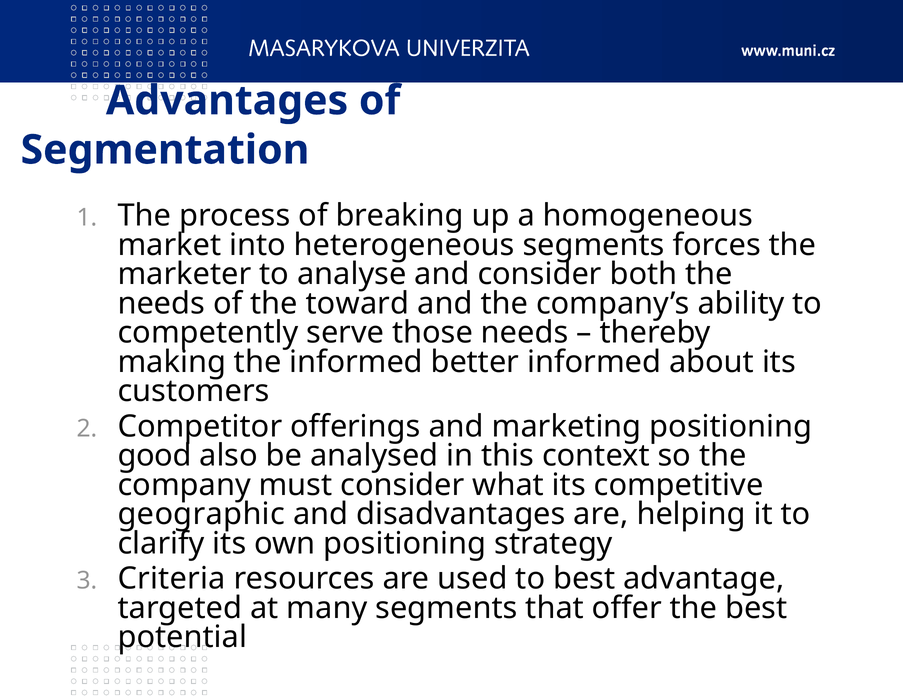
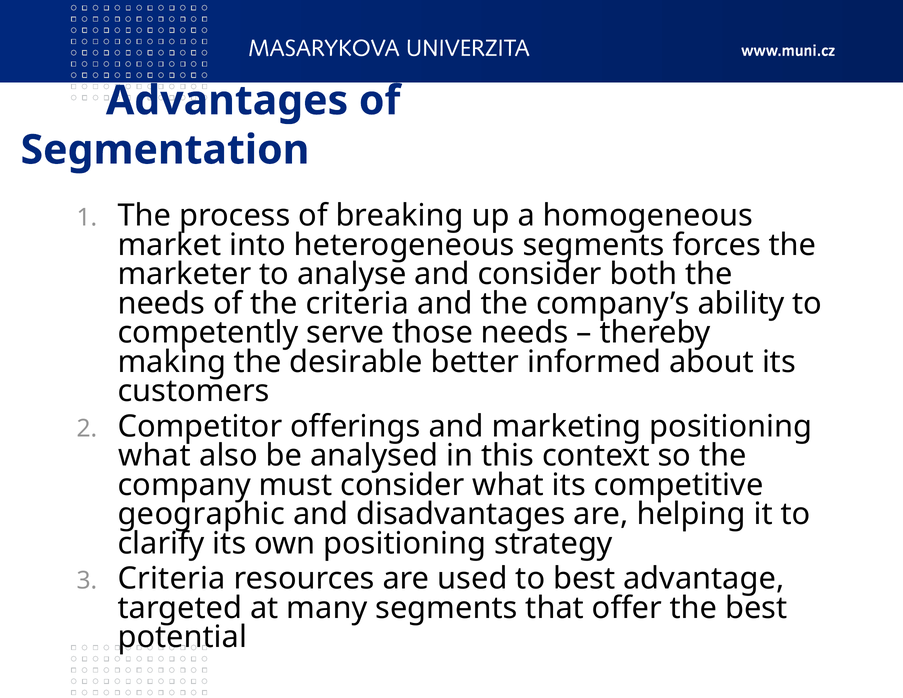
the toward: toward -> criteria
the informed: informed -> desirable
good at (155, 456): good -> what
